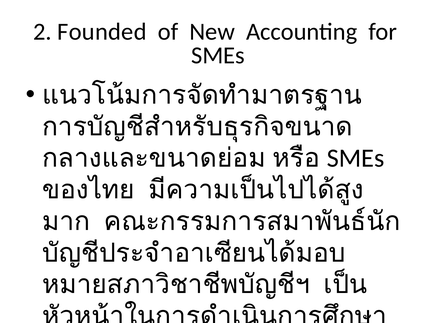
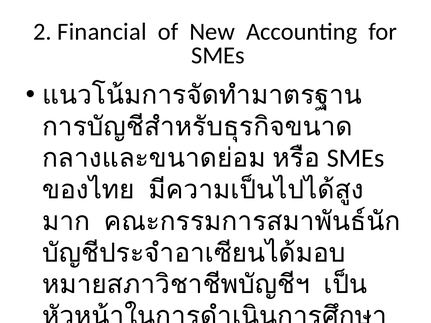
Founded: Founded -> Financial
